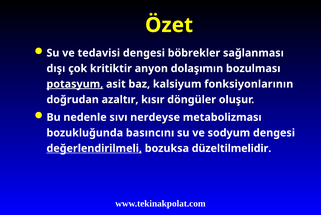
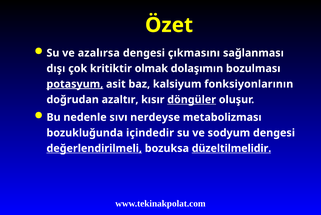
tedavisi: tedavisi -> azalırsa
böbrekler: böbrekler -> çıkmasını
anyon: anyon -> olmak
döngüler underline: none -> present
basıncını: basıncını -> içindedir
düzeltilmelidir underline: none -> present
